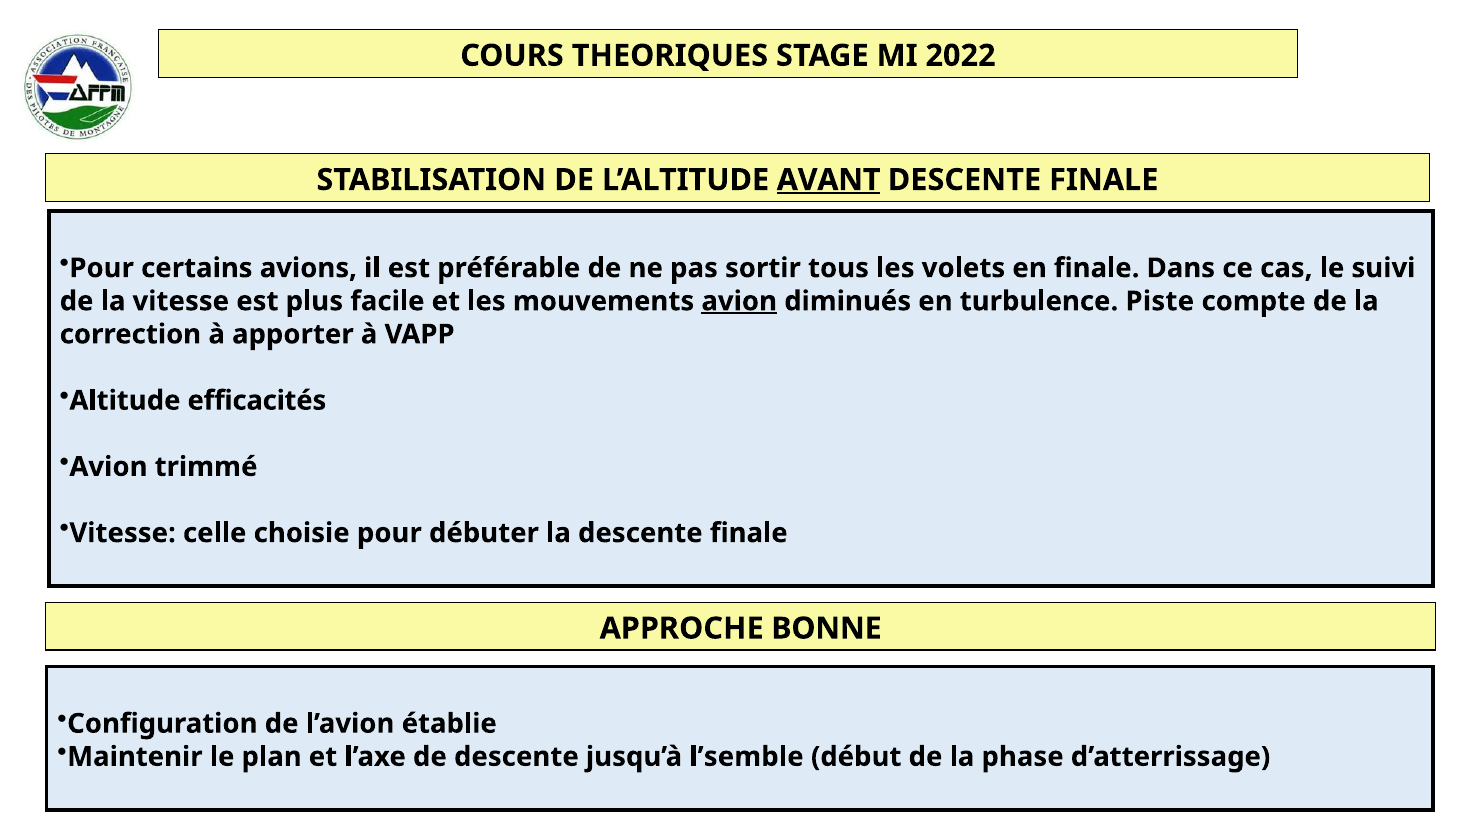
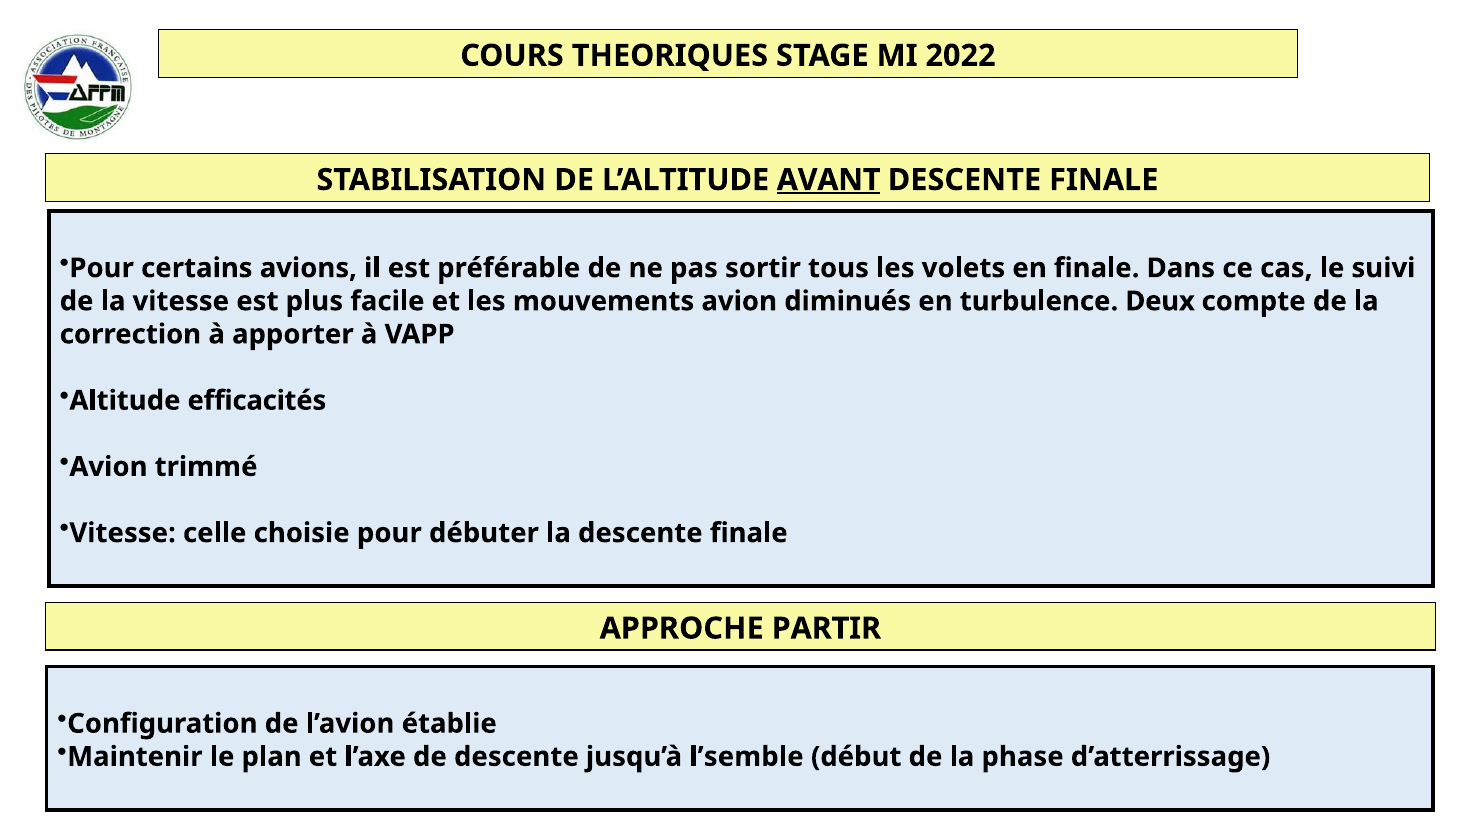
avion at (739, 301) underline: present -> none
Piste: Piste -> Deux
BONNE: BONNE -> PARTIR
